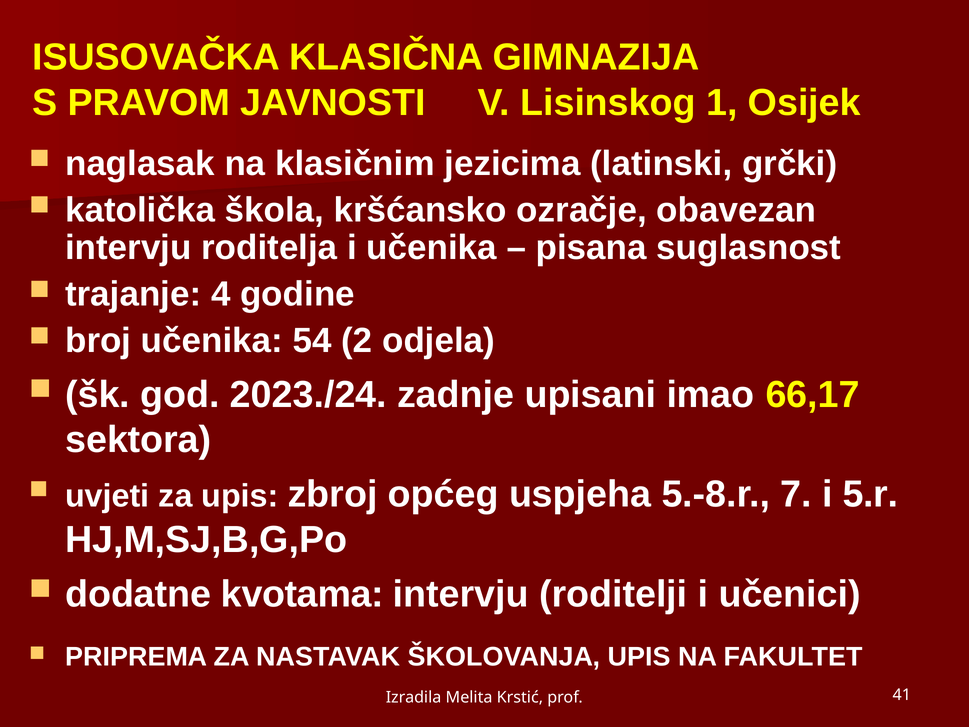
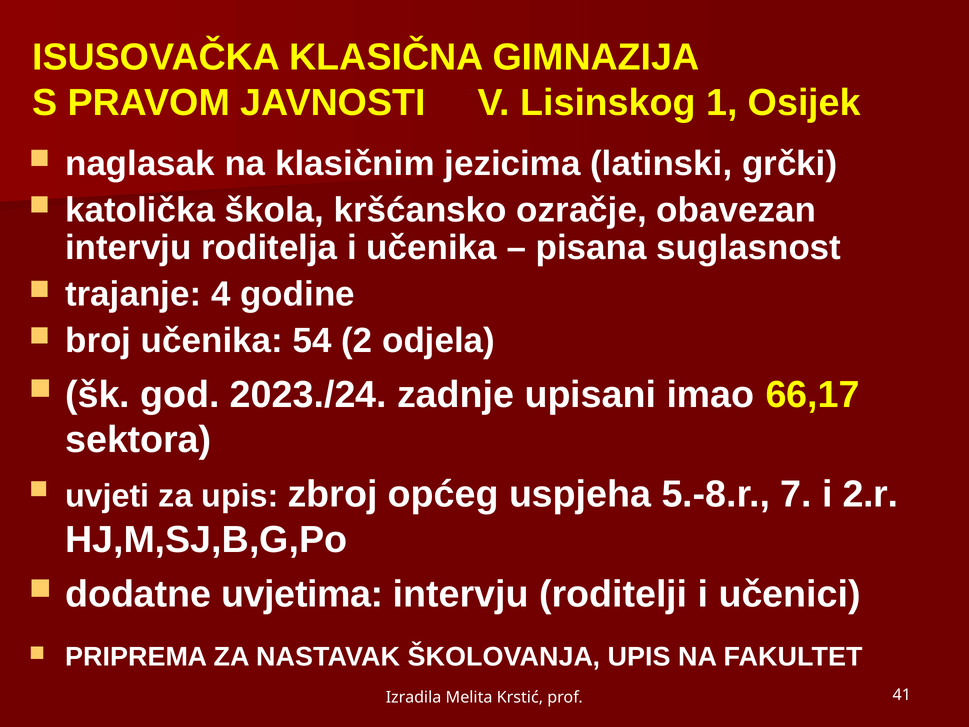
5.r: 5.r -> 2.r
kvotama: kvotama -> uvjetima
